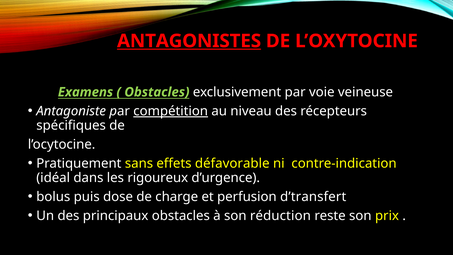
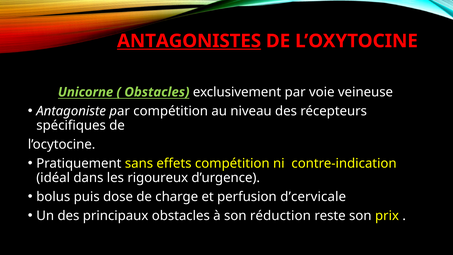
Examens: Examens -> Unicorne
compétition at (171, 111) underline: present -> none
effets défavorable: défavorable -> compétition
d’transfert: d’transfert -> d’cervicale
